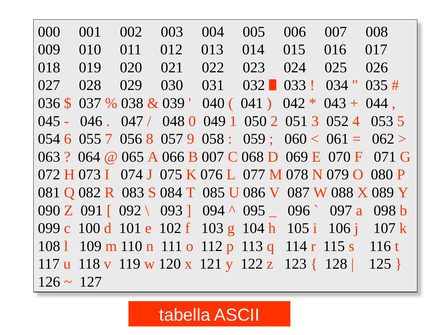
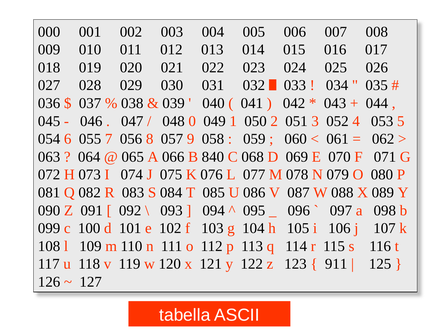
B 007: 007 -> 840
128: 128 -> 911
